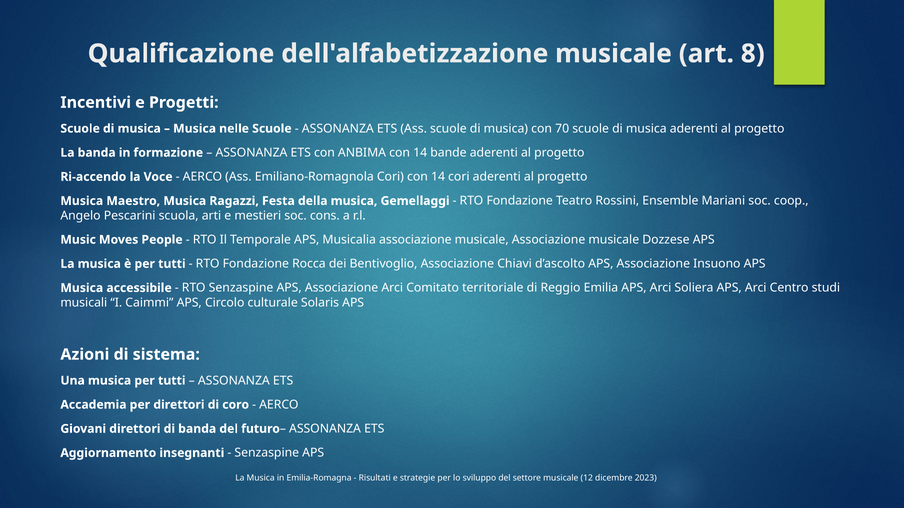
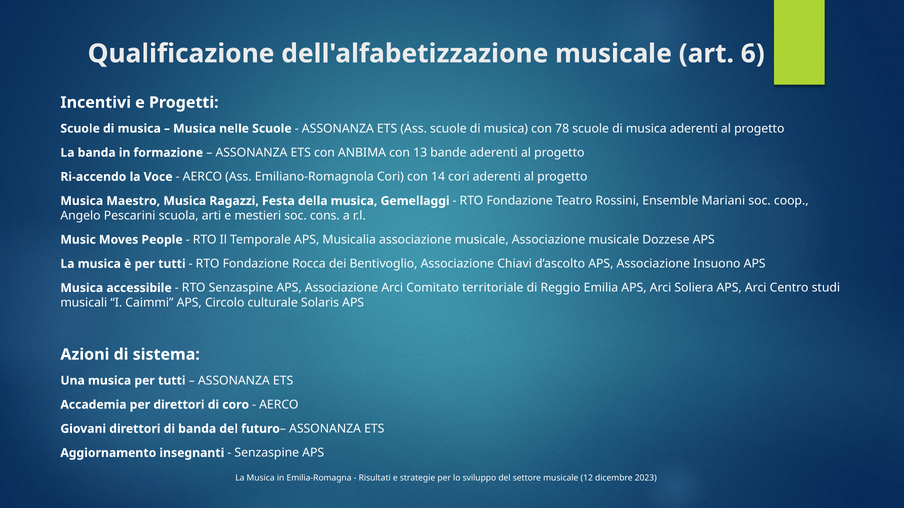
8: 8 -> 6
70: 70 -> 78
ANBIMA con 14: 14 -> 13
